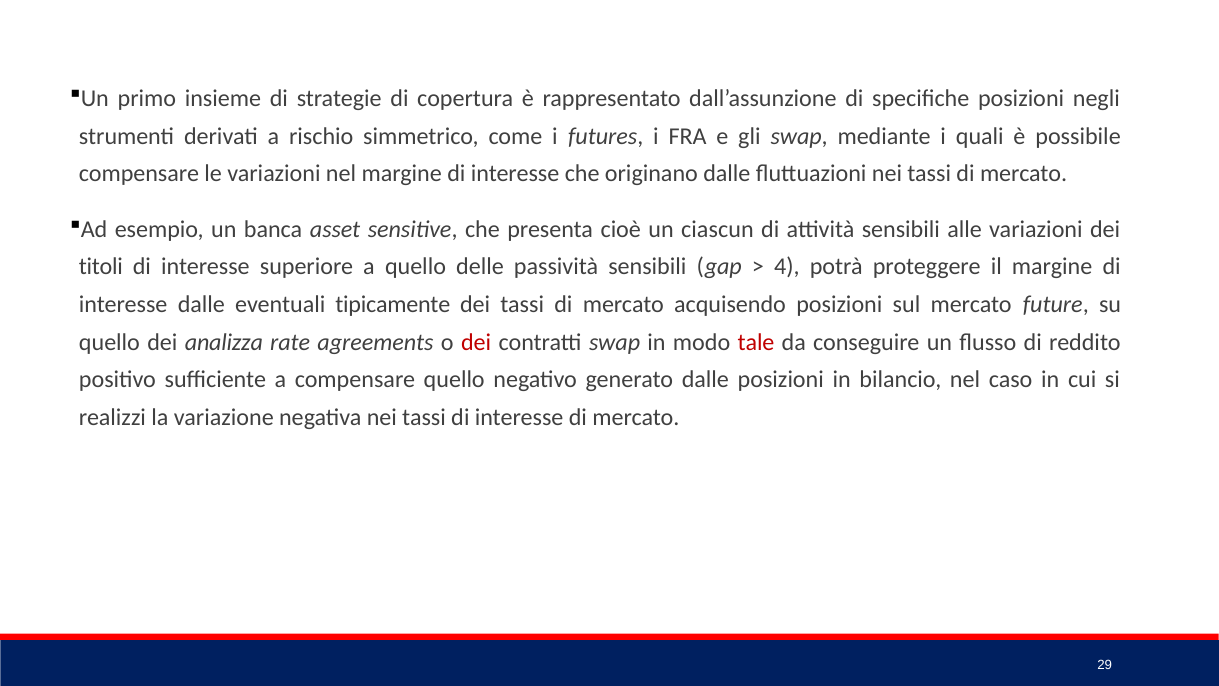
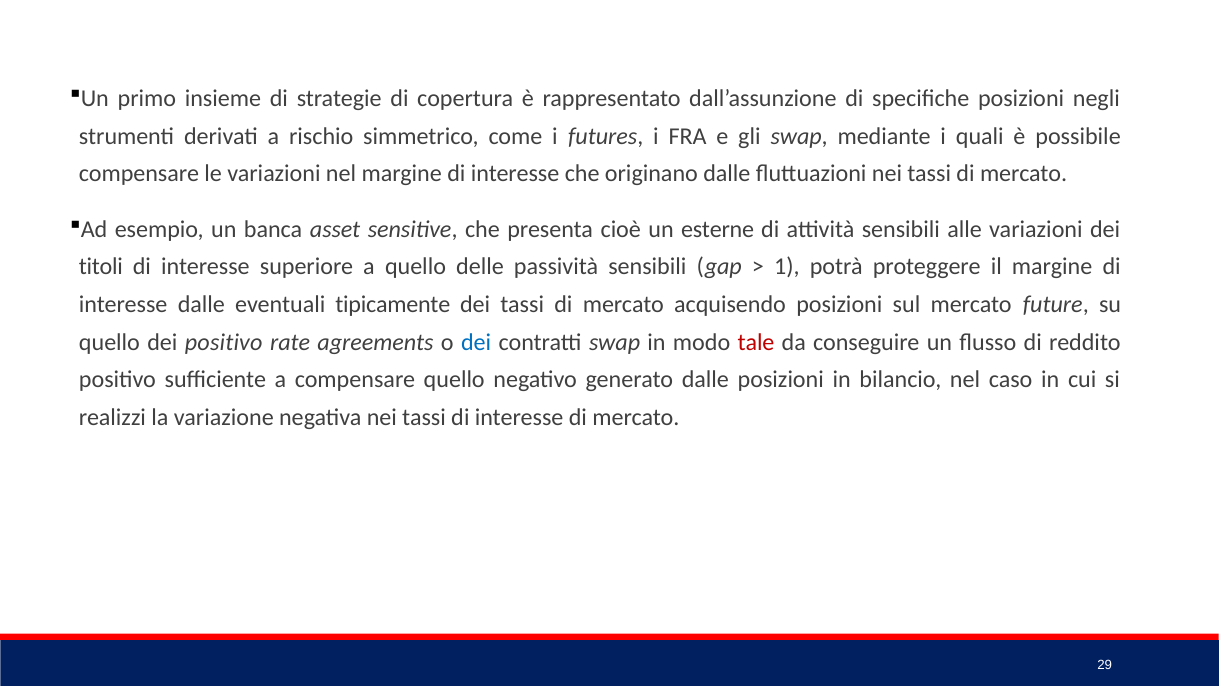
ciascun: ciascun -> esterne
4: 4 -> 1
dei analizza: analizza -> positivo
dei at (476, 342) colour: red -> blue
